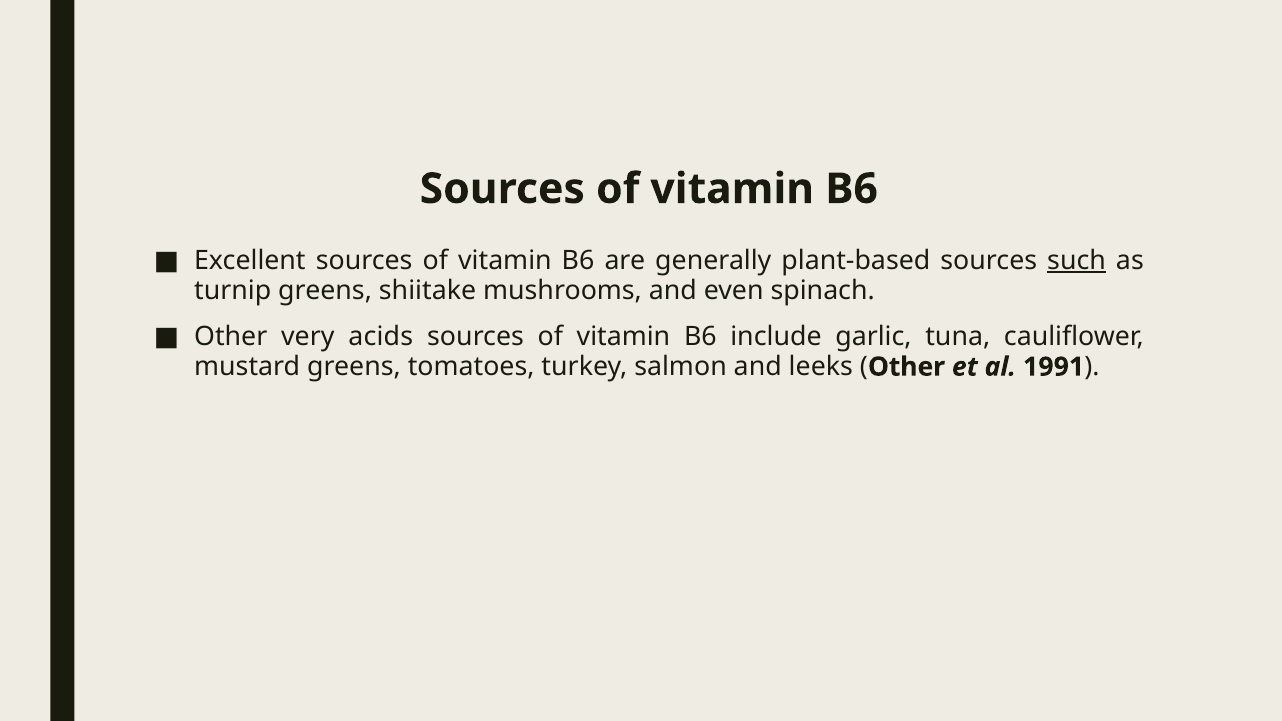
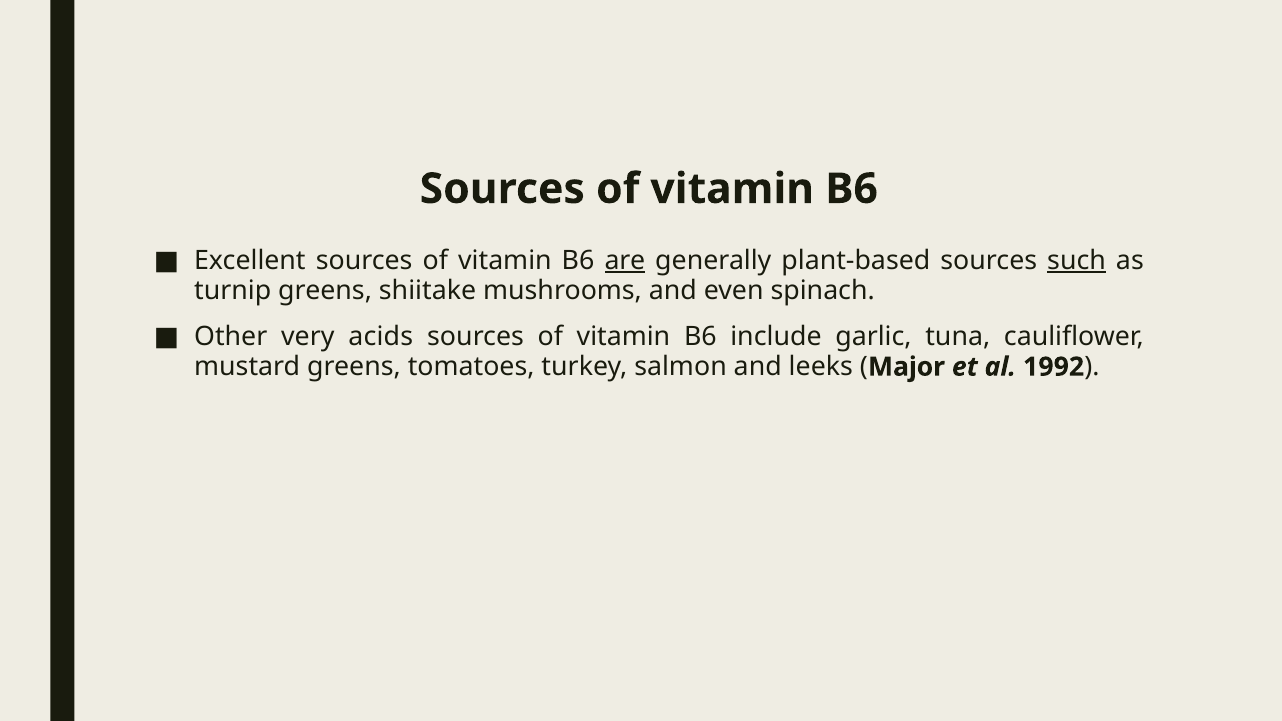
are underline: none -> present
Other at (907, 367): Other -> Major
1991: 1991 -> 1992
